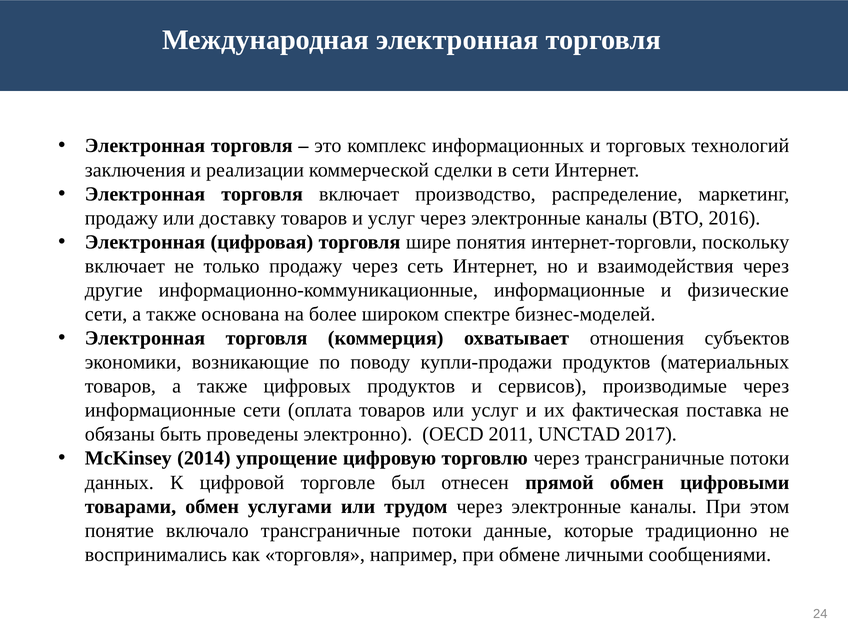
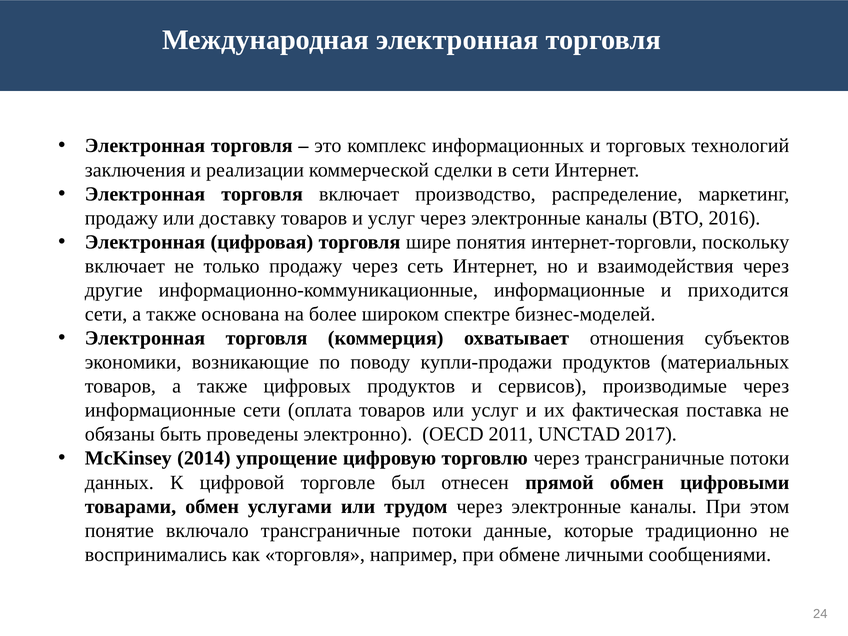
физические: физические -> приходится
